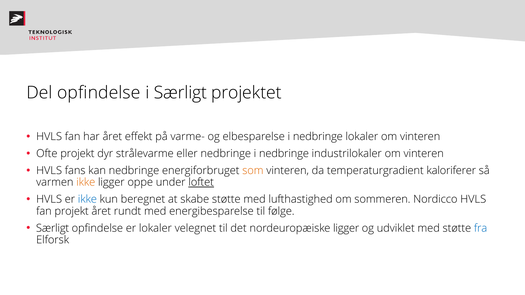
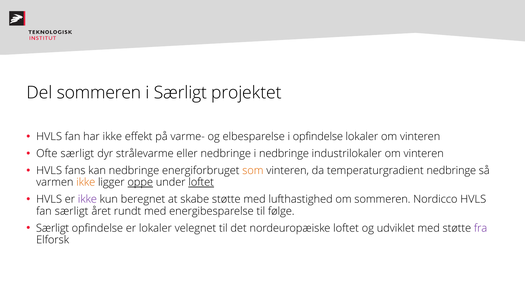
Del opfindelse: opfindelse -> sommeren
har året: året -> ikke
elbesparelse i nedbringe: nedbringe -> opfindelse
Ofte projekt: projekt -> særligt
temperaturgradient kaloriferer: kaloriferer -> nedbringe
oppe underline: none -> present
ikke at (87, 200) colour: blue -> purple
fan projekt: projekt -> særligt
nordeuropæiske ligger: ligger -> loftet
fra colour: blue -> purple
